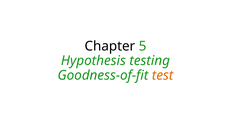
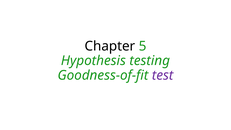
test colour: orange -> purple
